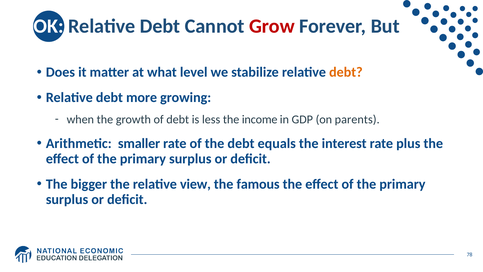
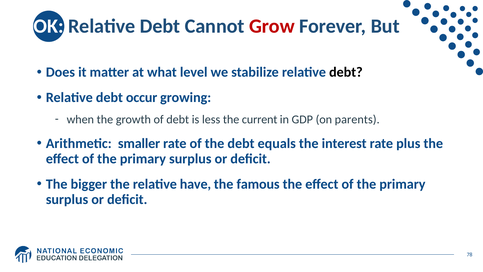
debt at (346, 72) colour: orange -> black
more: more -> occur
income: income -> current
view: view -> have
